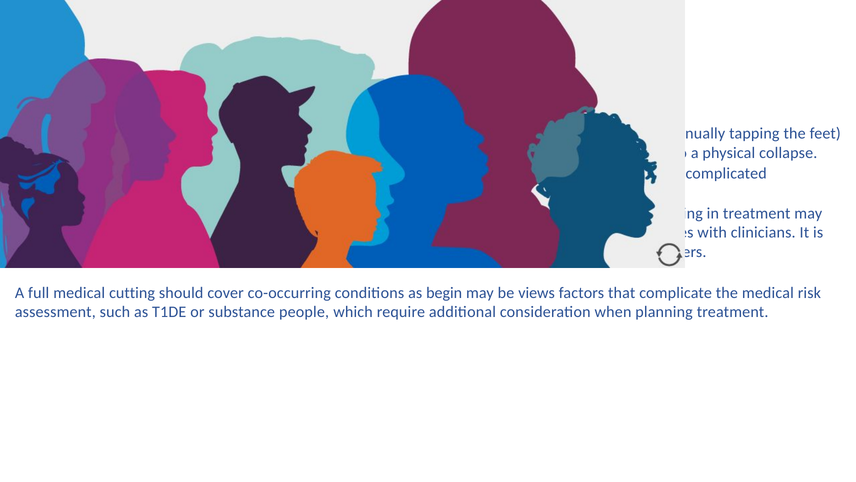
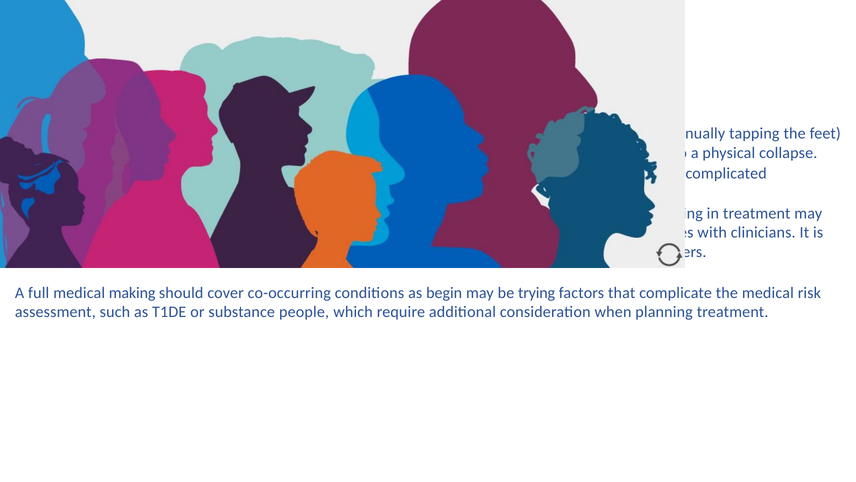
cutting: cutting -> making
views: views -> trying
